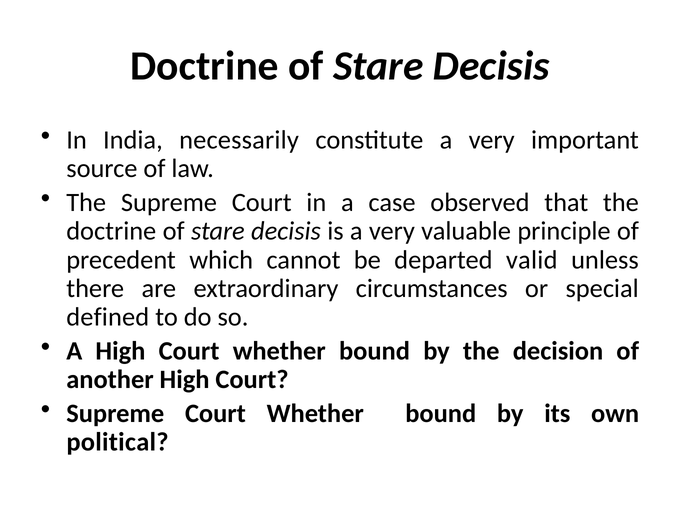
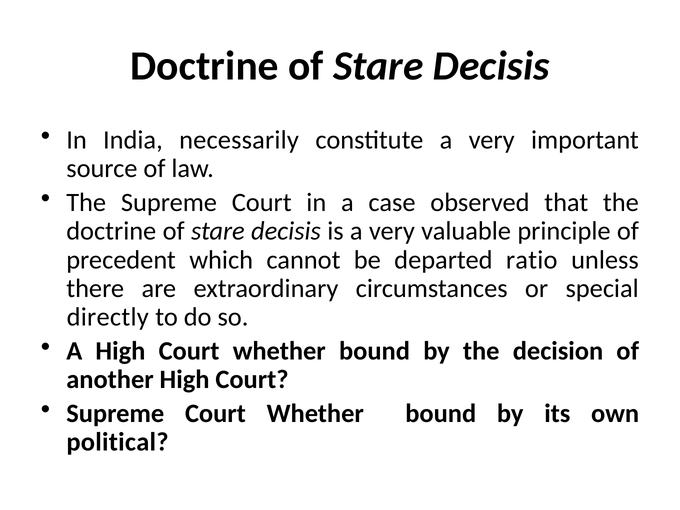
valid: valid -> ratio
defined: defined -> directly
